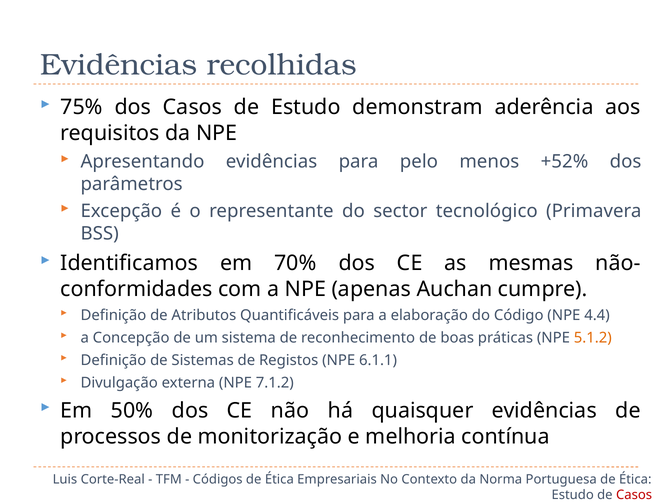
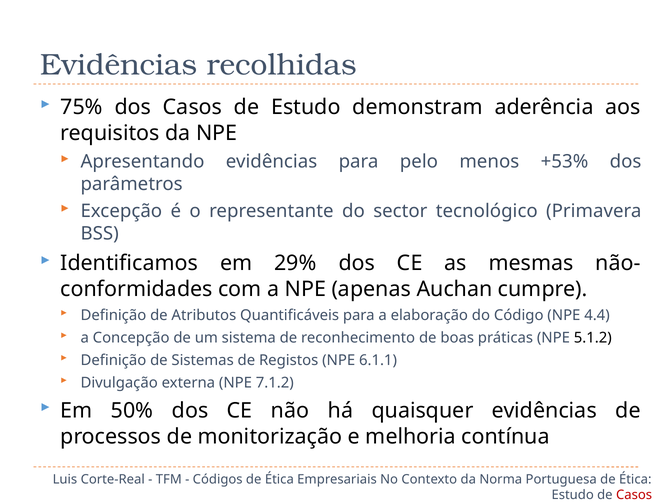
+52%: +52% -> +53%
70%: 70% -> 29%
5.1.2 colour: orange -> black
